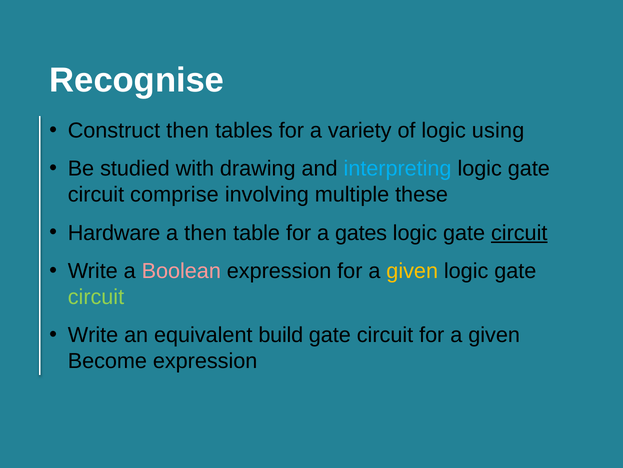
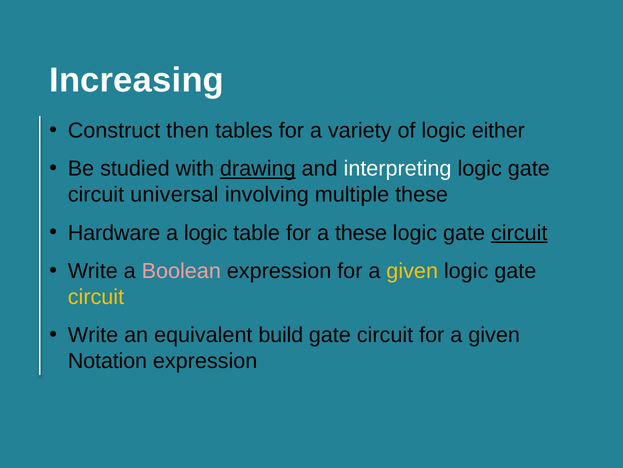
Recognise: Recognise -> Increasing
using: using -> either
drawing underline: none -> present
interpreting colour: light blue -> white
comprise: comprise -> universal
a then: then -> logic
a gates: gates -> these
circuit at (96, 297) colour: light green -> yellow
Become: Become -> Notation
